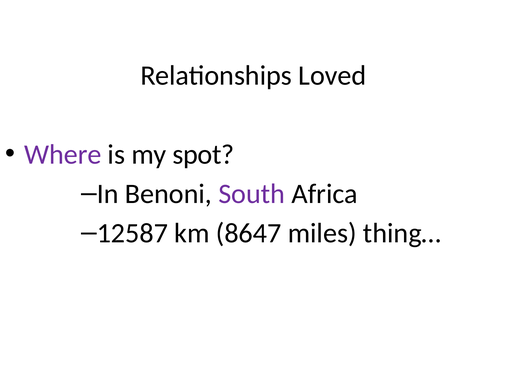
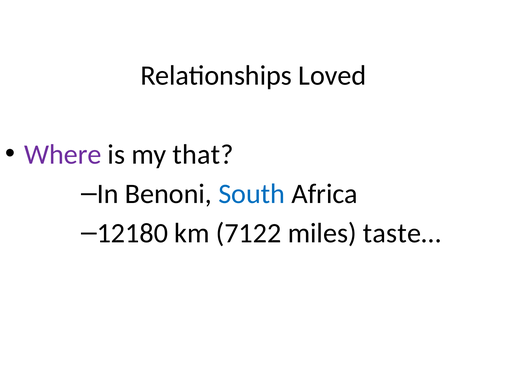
spot: spot -> that
South colour: purple -> blue
12587: 12587 -> 12180
8647: 8647 -> 7122
thing…: thing… -> taste…
